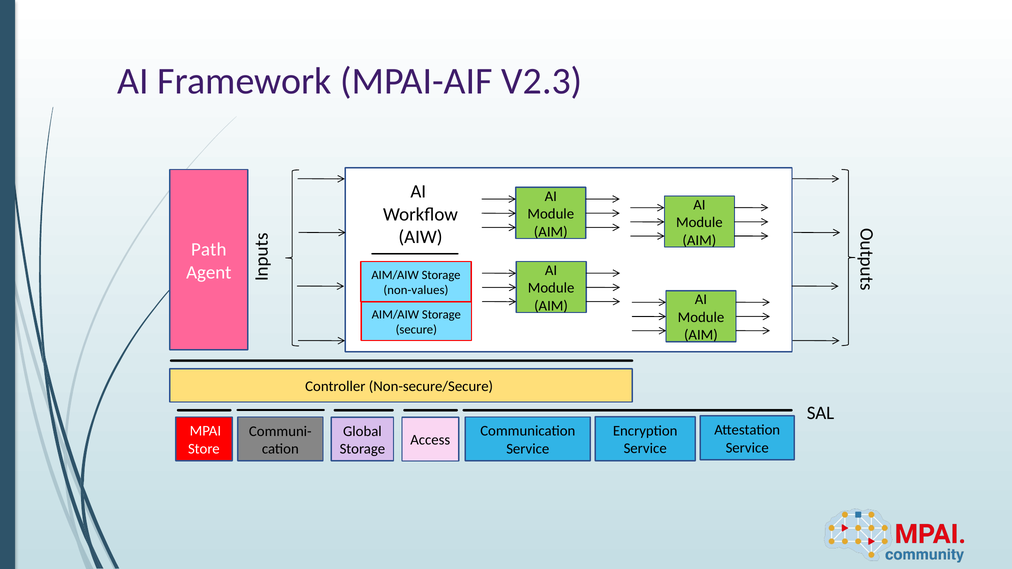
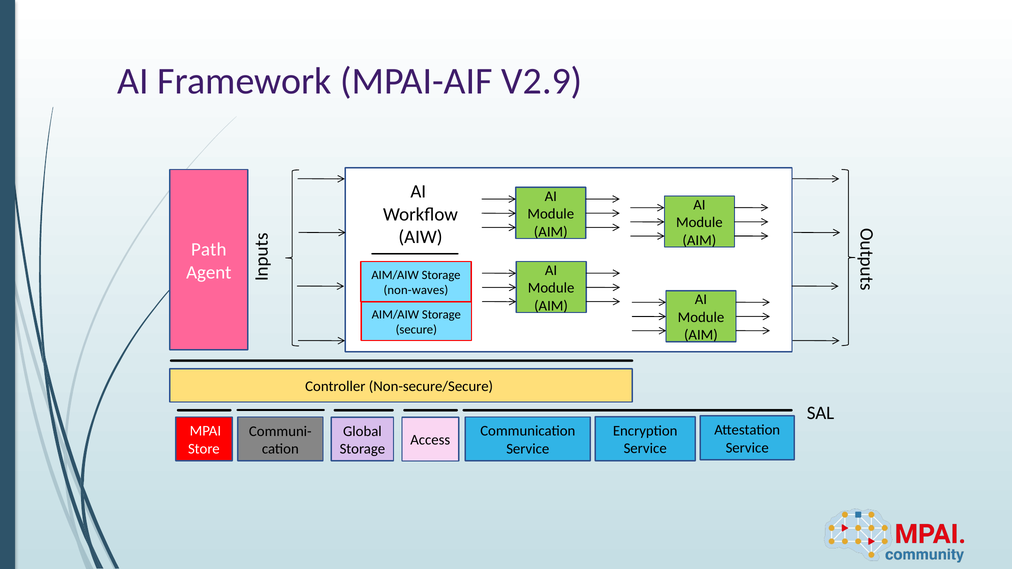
V2.3: V2.3 -> V2.9
non-values: non-values -> non-waves
